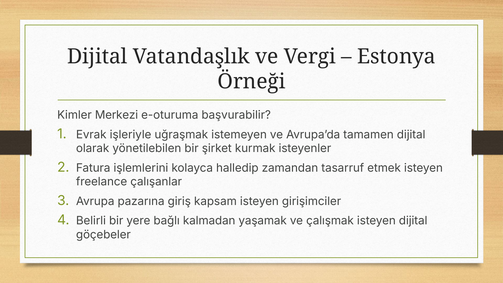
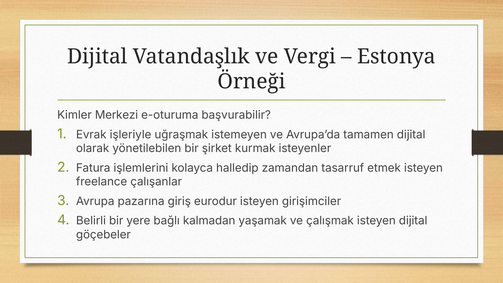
kapsam: kapsam -> eurodur
